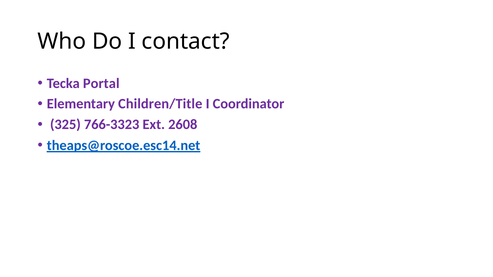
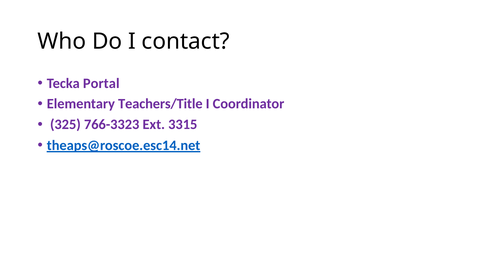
Children/Title: Children/Title -> Teachers/Title
2608: 2608 -> 3315
